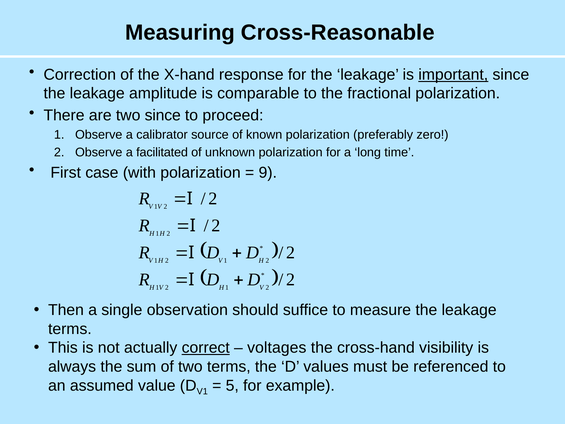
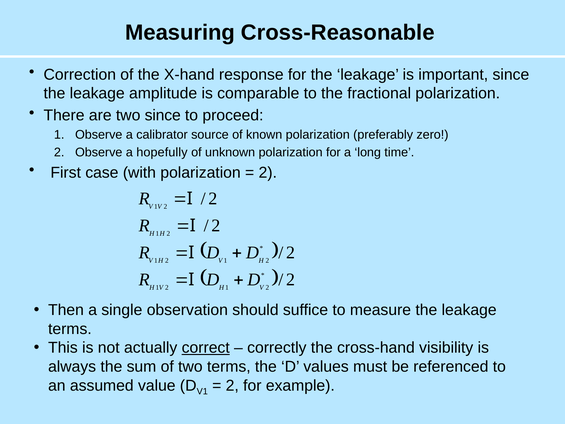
important underline: present -> none
facilitated: facilitated -> hopefully
9 at (268, 173): 9 -> 2
voltages: voltages -> correctly
5 at (232, 385): 5 -> 2
